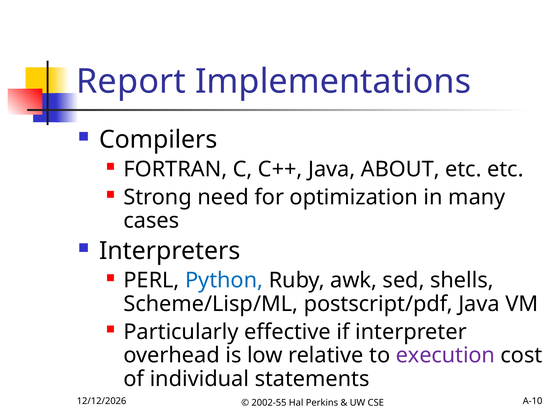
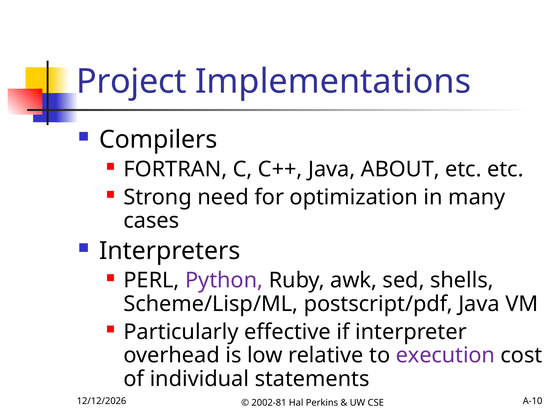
Report: Report -> Project
Python colour: blue -> purple
2002-55: 2002-55 -> 2002-81
